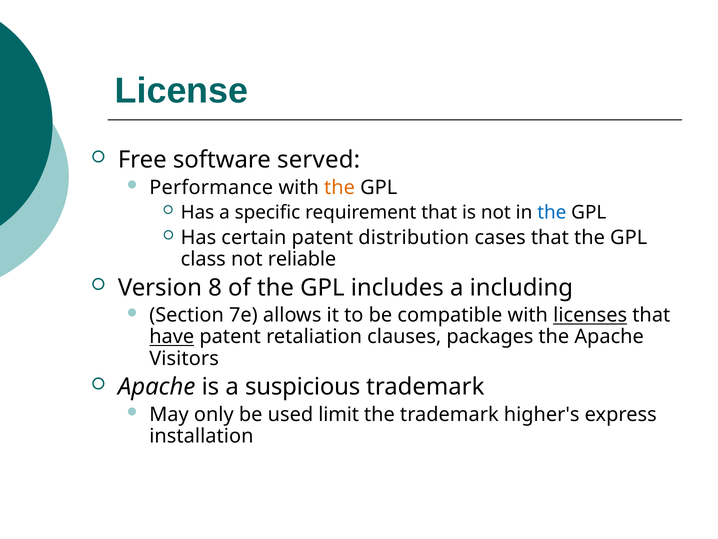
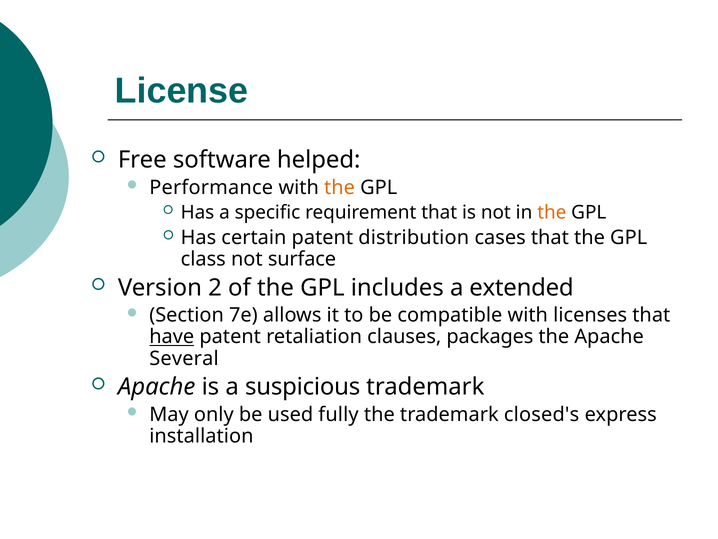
served: served -> helped
the at (552, 212) colour: blue -> orange
reliable: reliable -> surface
8: 8 -> 2
including: including -> extended
licenses underline: present -> none
Visitors: Visitors -> Several
limit: limit -> fully
higher's: higher's -> closed's
